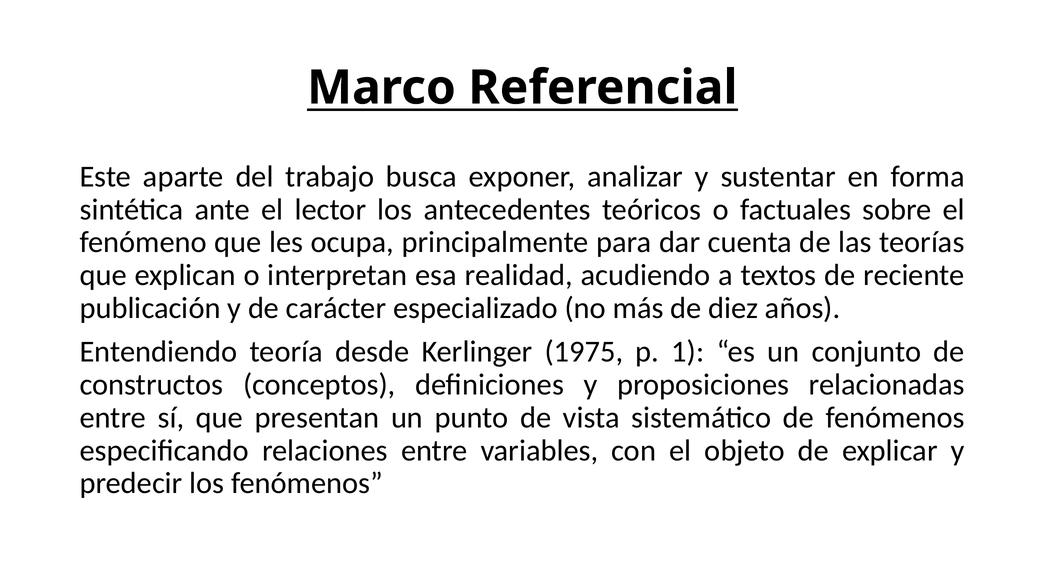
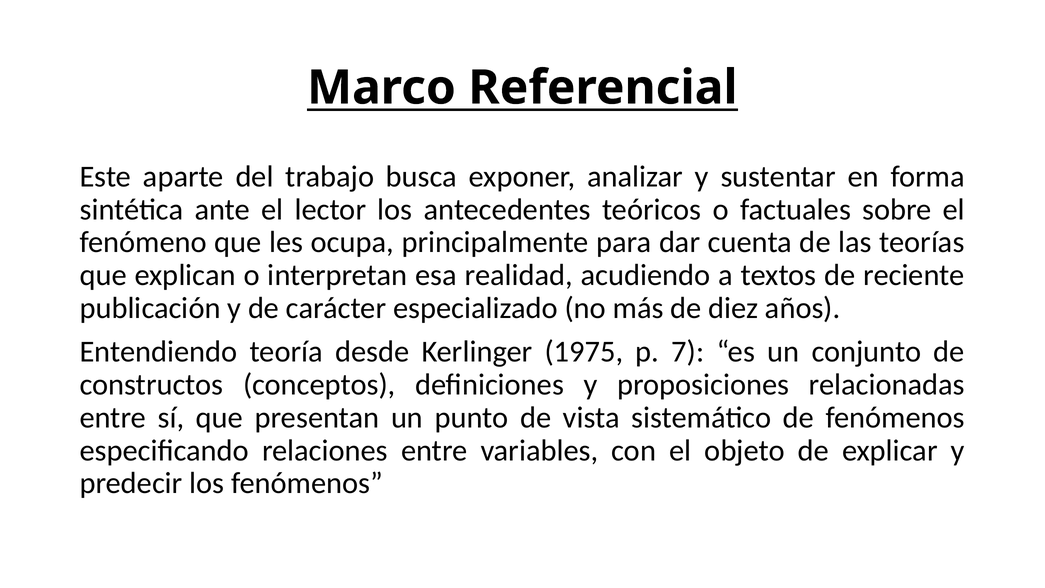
1: 1 -> 7
